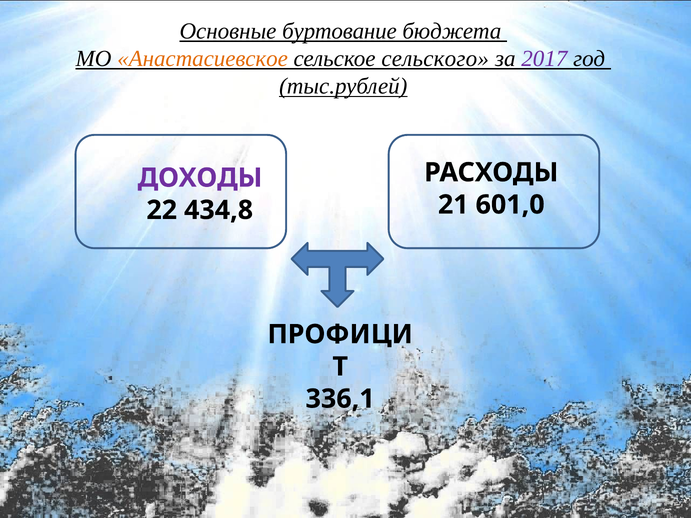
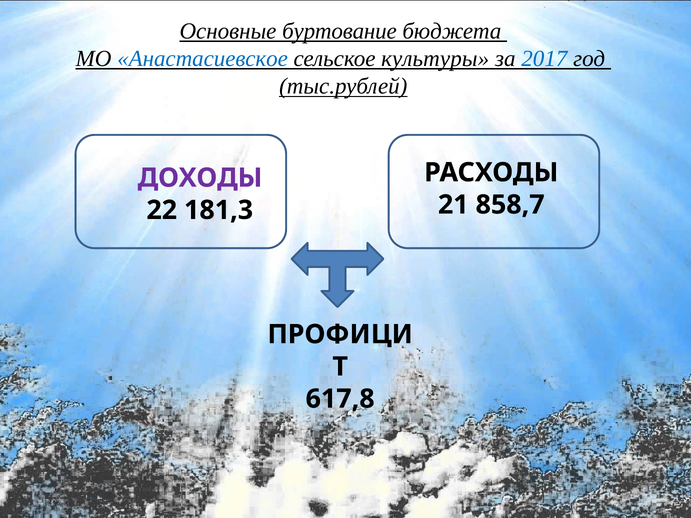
Анастасиевское colour: orange -> blue
сельского: сельского -> культуры
2017 colour: purple -> blue
601,0: 601,0 -> 858,7
434,8: 434,8 -> 181,3
336,1: 336,1 -> 617,8
